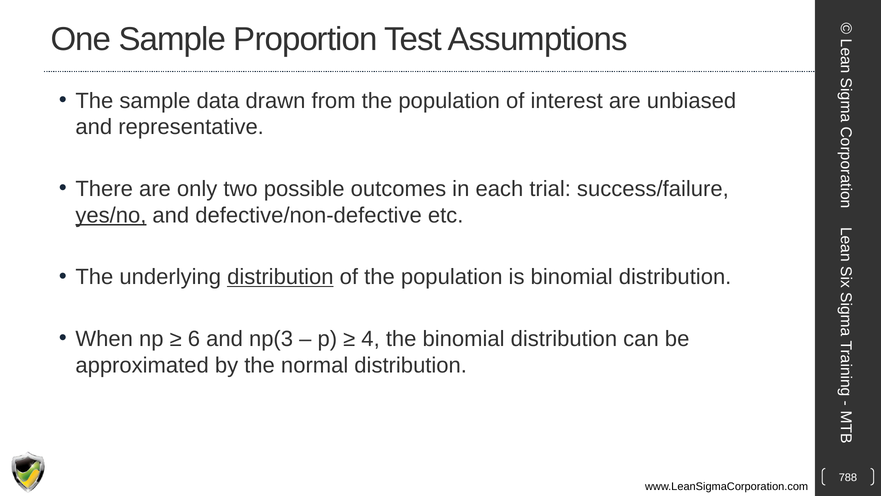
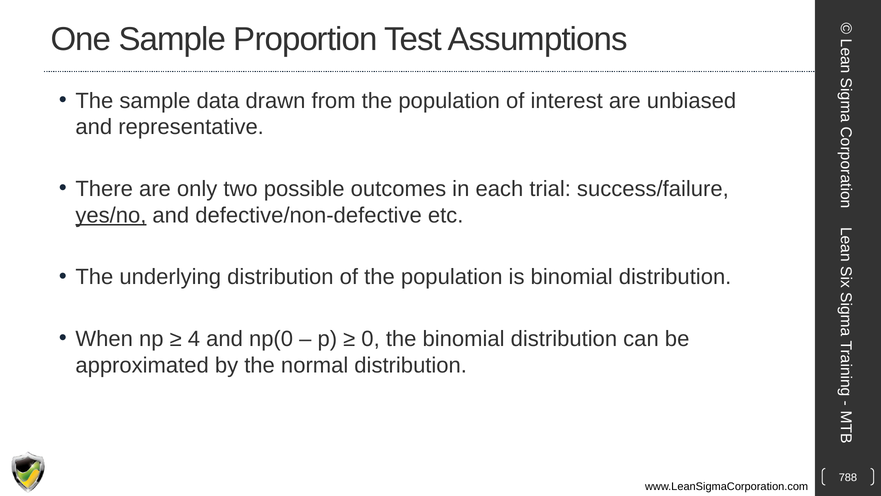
distribution at (280, 277) underline: present -> none
6: 6 -> 4
np(3: np(3 -> np(0
4: 4 -> 0
